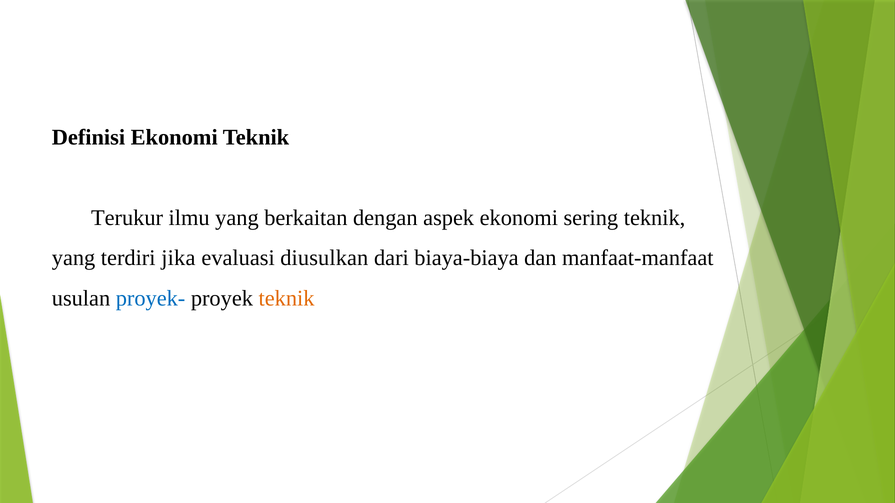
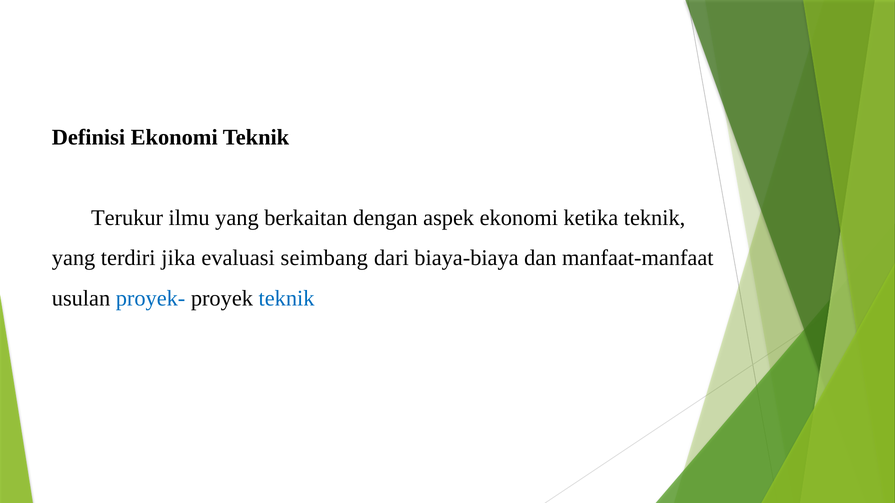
sering: sering -> ketika
diusulkan: diusulkan -> seimbang
teknik at (287, 298) colour: orange -> blue
